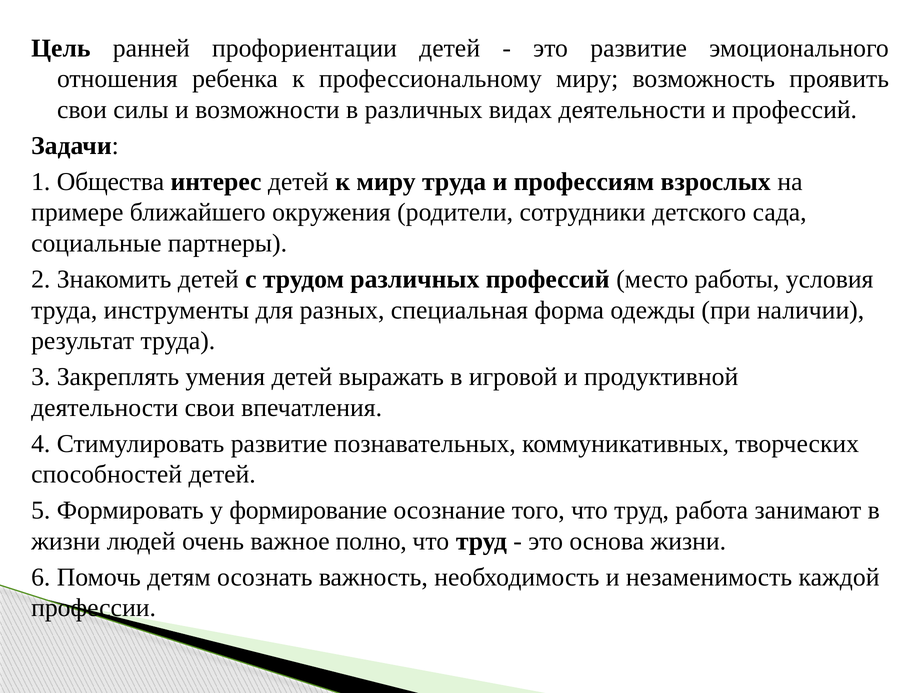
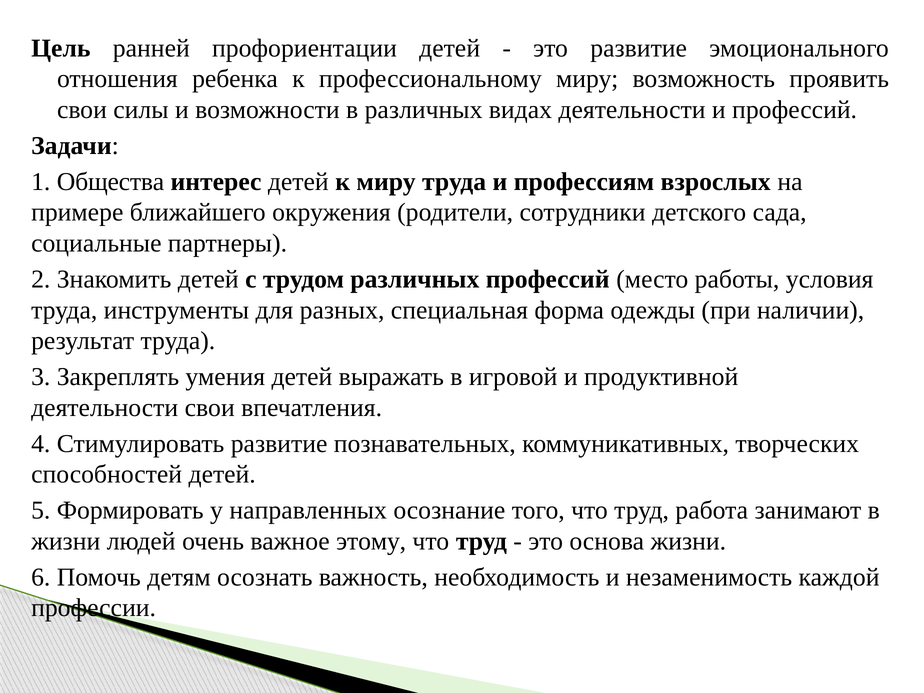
формирование: формирование -> направленных
полно: полно -> этому
